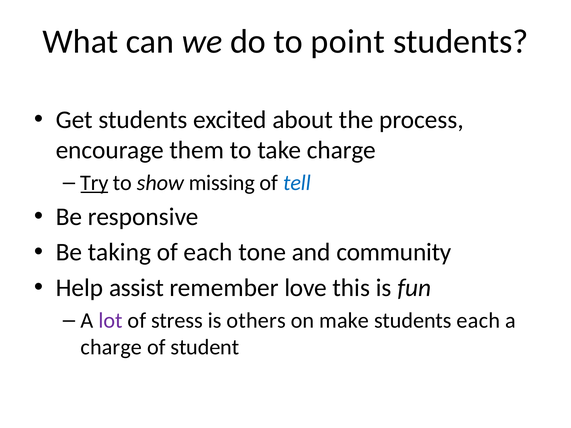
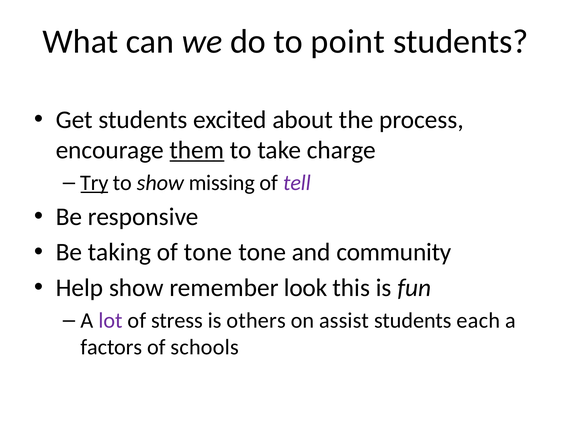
them underline: none -> present
tell colour: blue -> purple
of each: each -> tone
Help assist: assist -> show
love: love -> look
make: make -> assist
charge at (111, 347): charge -> factors
student: student -> schools
